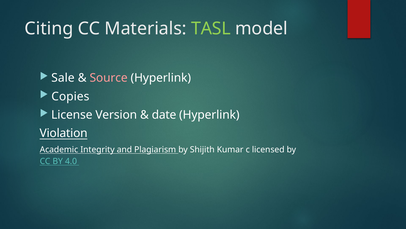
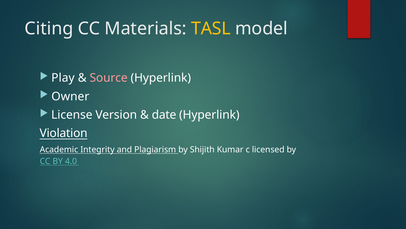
TASL colour: light green -> yellow
Sale: Sale -> Play
Copies: Copies -> Owner
